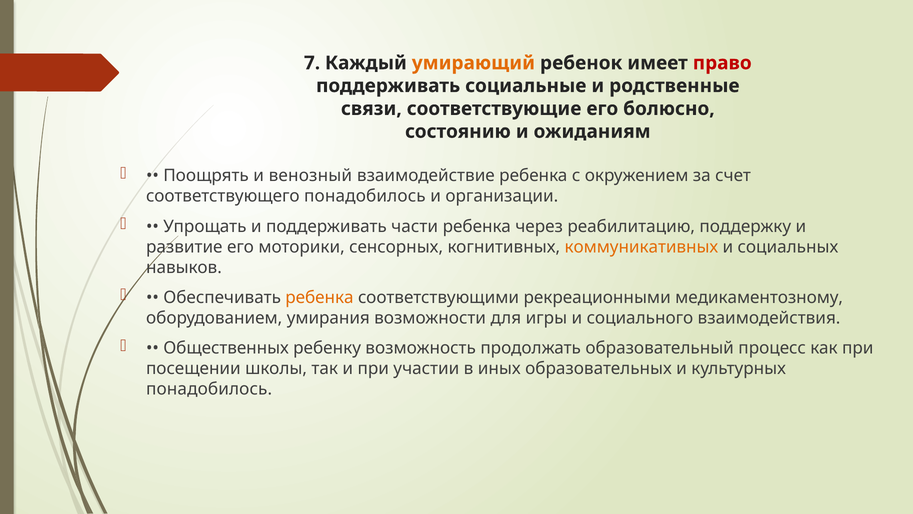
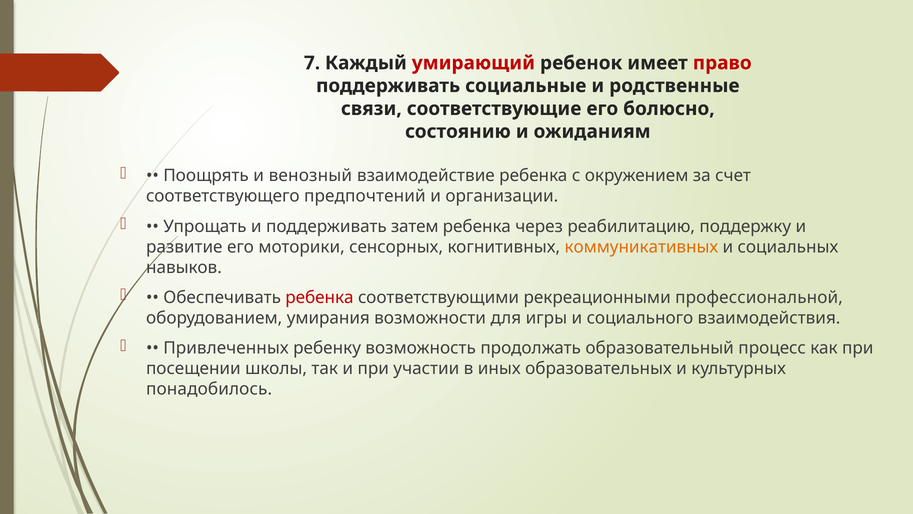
умирающий colour: orange -> red
соответствующего понадобилось: понадобилось -> предпочтений
части: части -> затем
ребенка at (319, 297) colour: orange -> red
медикаментозному: медикаментозному -> профессиональной
Общественных: Общественных -> Привлеченных
